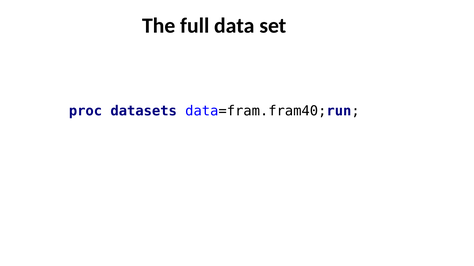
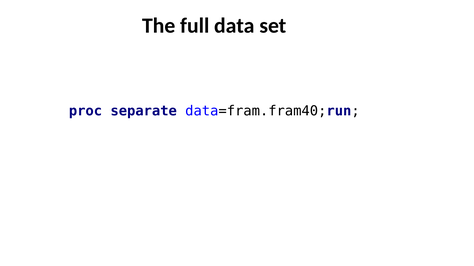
datasets: datasets -> separate
